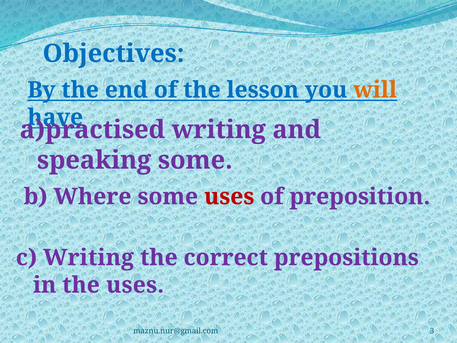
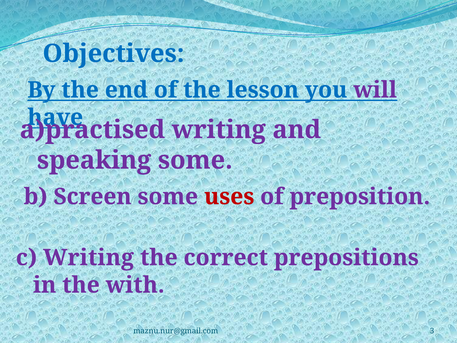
will colour: orange -> purple
Where: Where -> Screen
the uses: uses -> with
